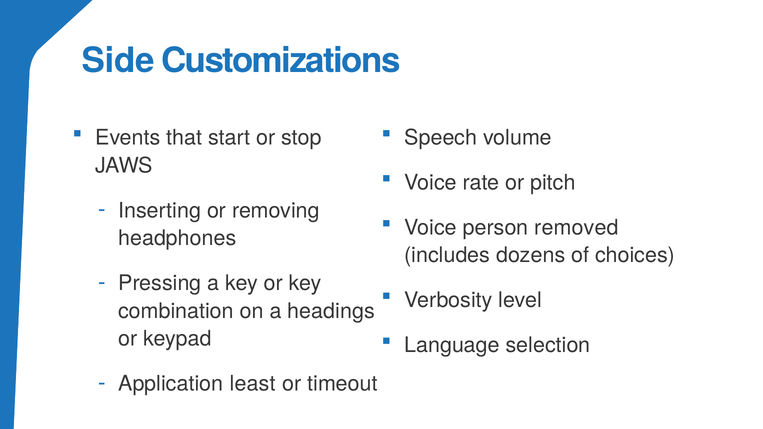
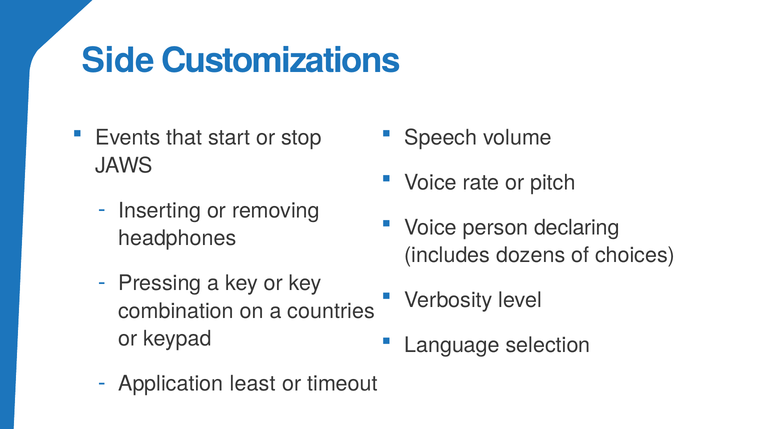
removed: removed -> declaring
headings: headings -> countries
